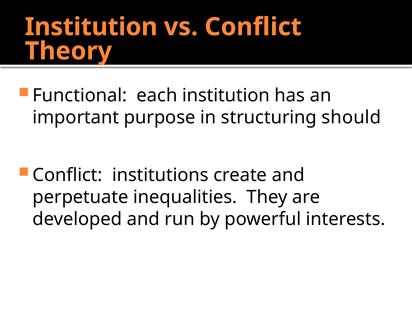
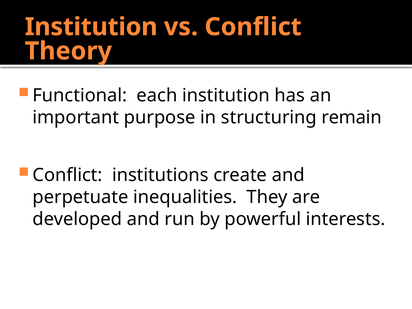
should: should -> remain
